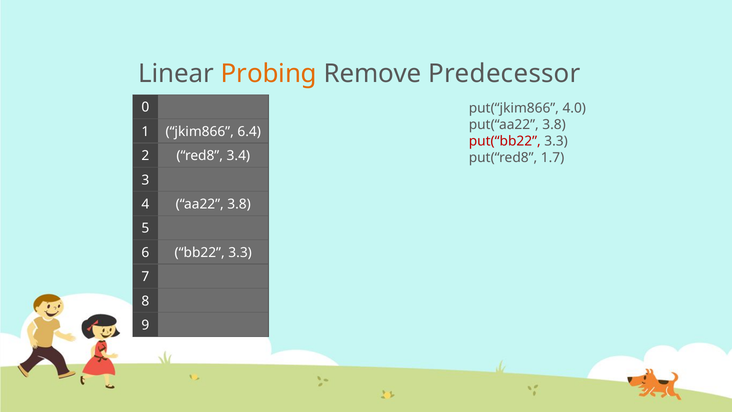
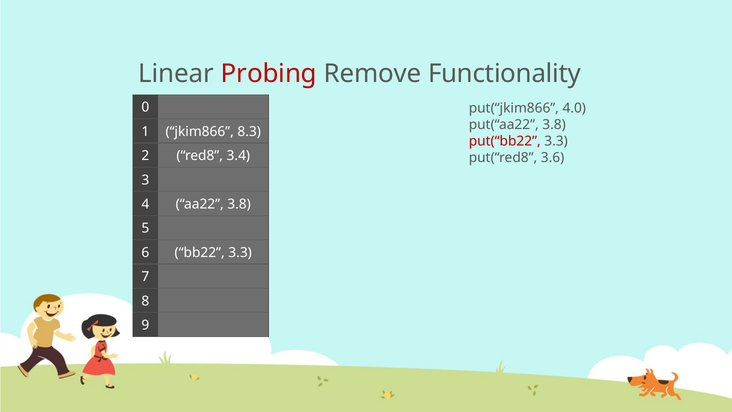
Probing colour: orange -> red
Predecessor: Predecessor -> Functionality
6.4: 6.4 -> 8.3
1.7: 1.7 -> 3.6
